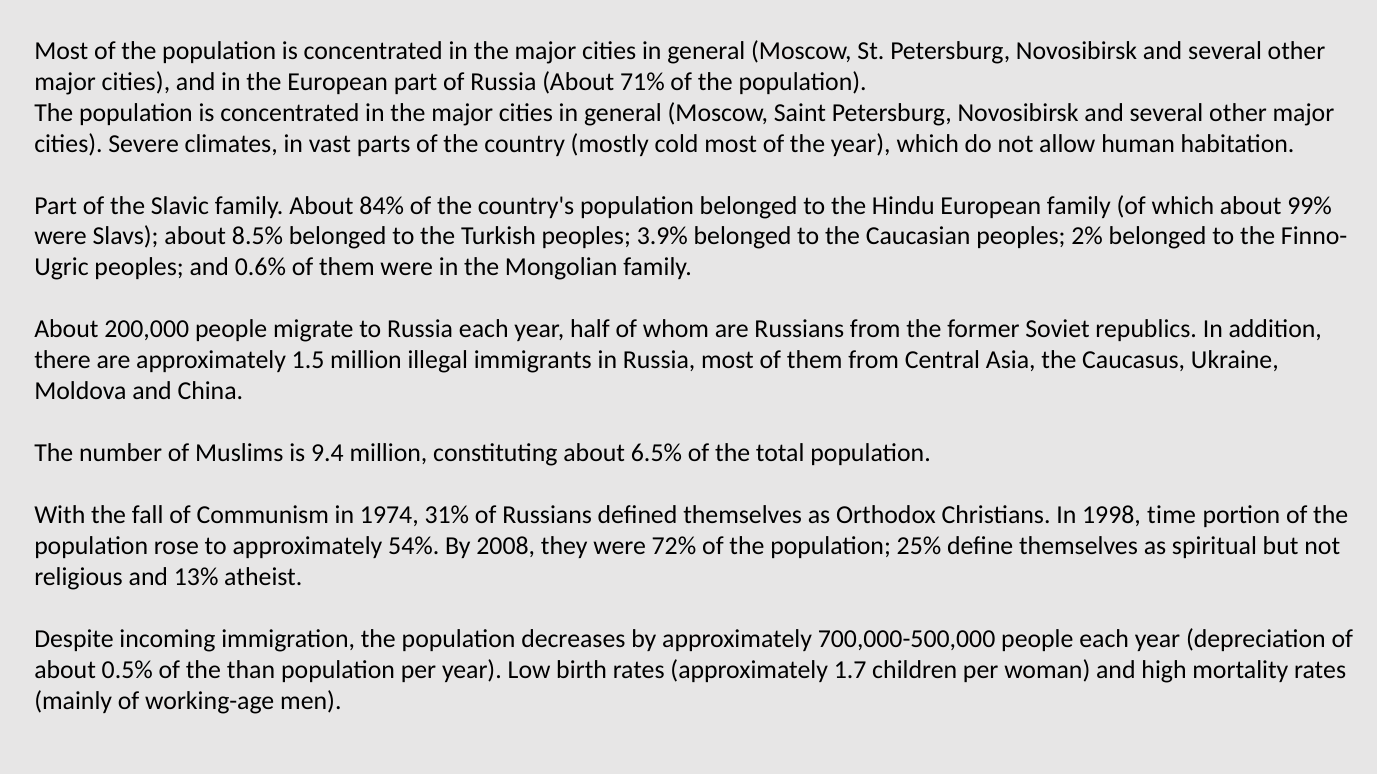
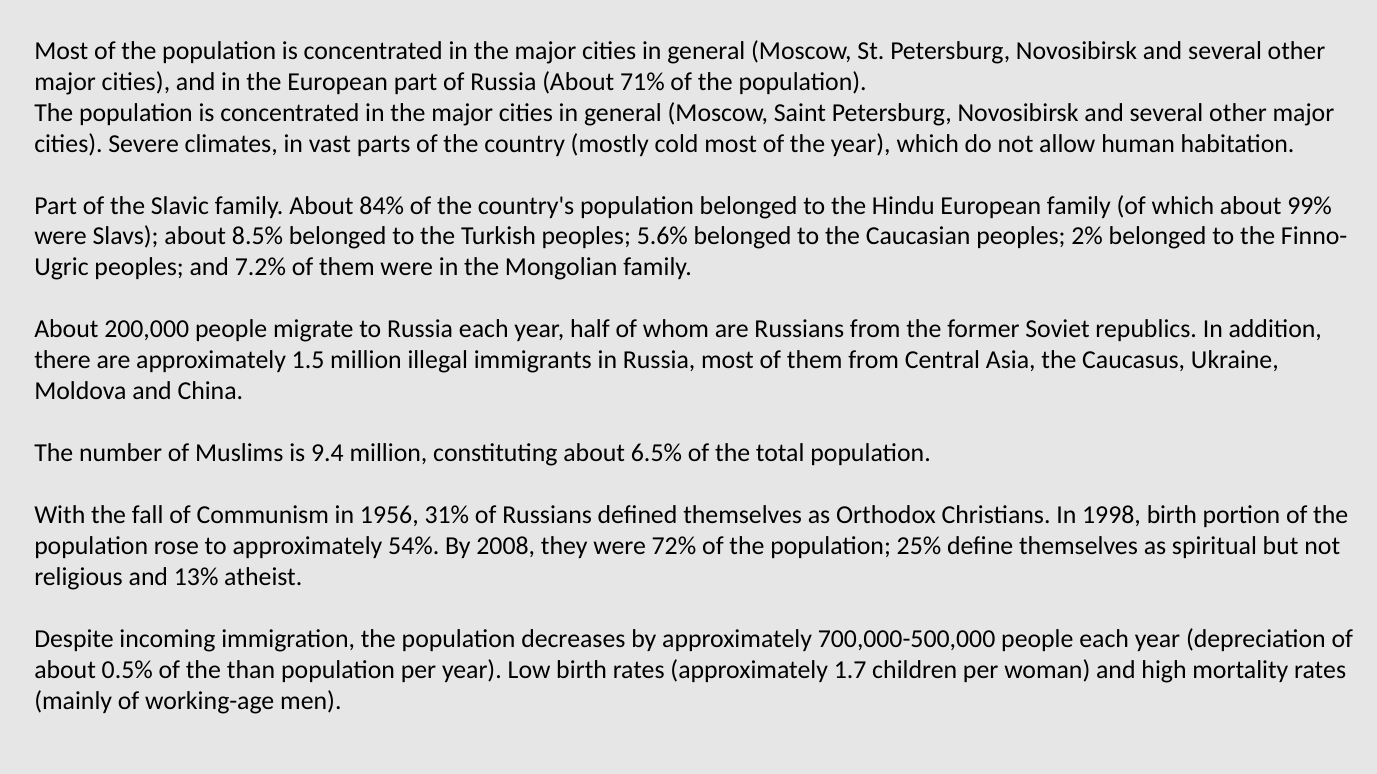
3.9%: 3.9% -> 5.6%
0.6%: 0.6% -> 7.2%
1974: 1974 -> 1956
1998 time: time -> birth
